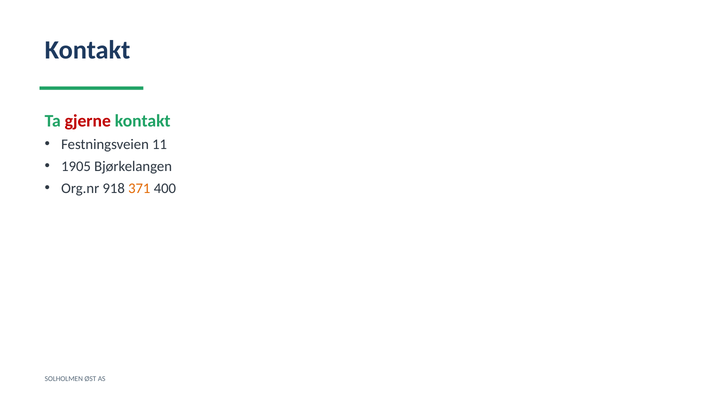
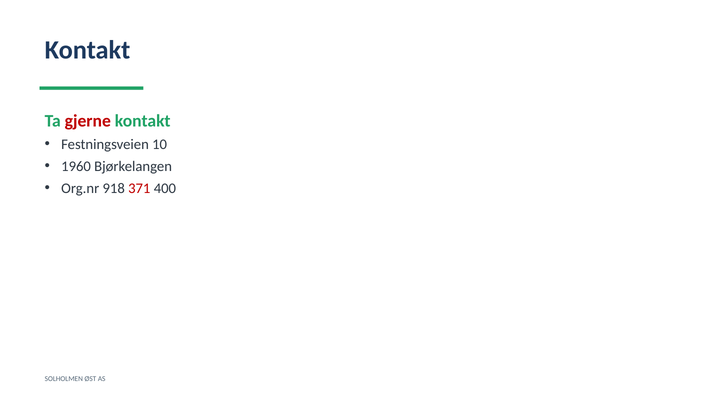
11: 11 -> 10
1905: 1905 -> 1960
371 colour: orange -> red
